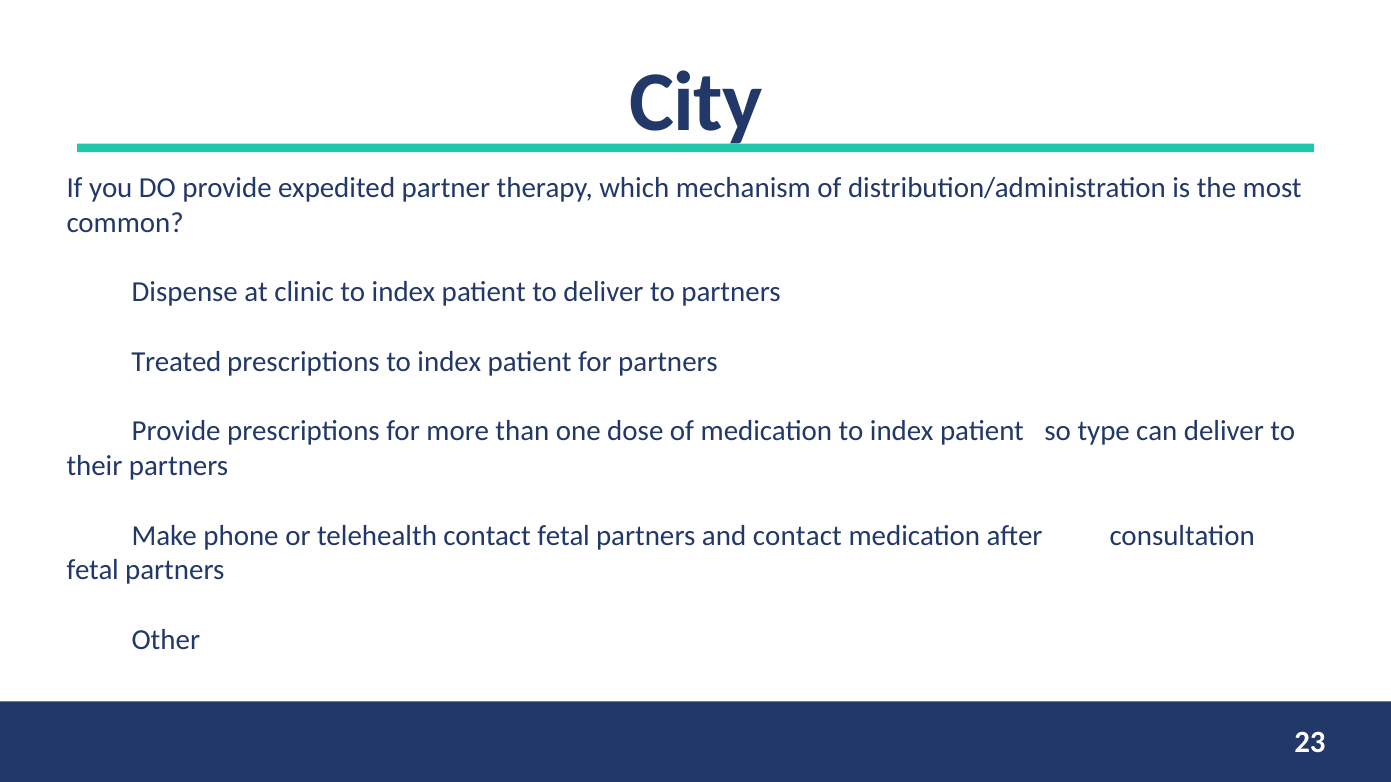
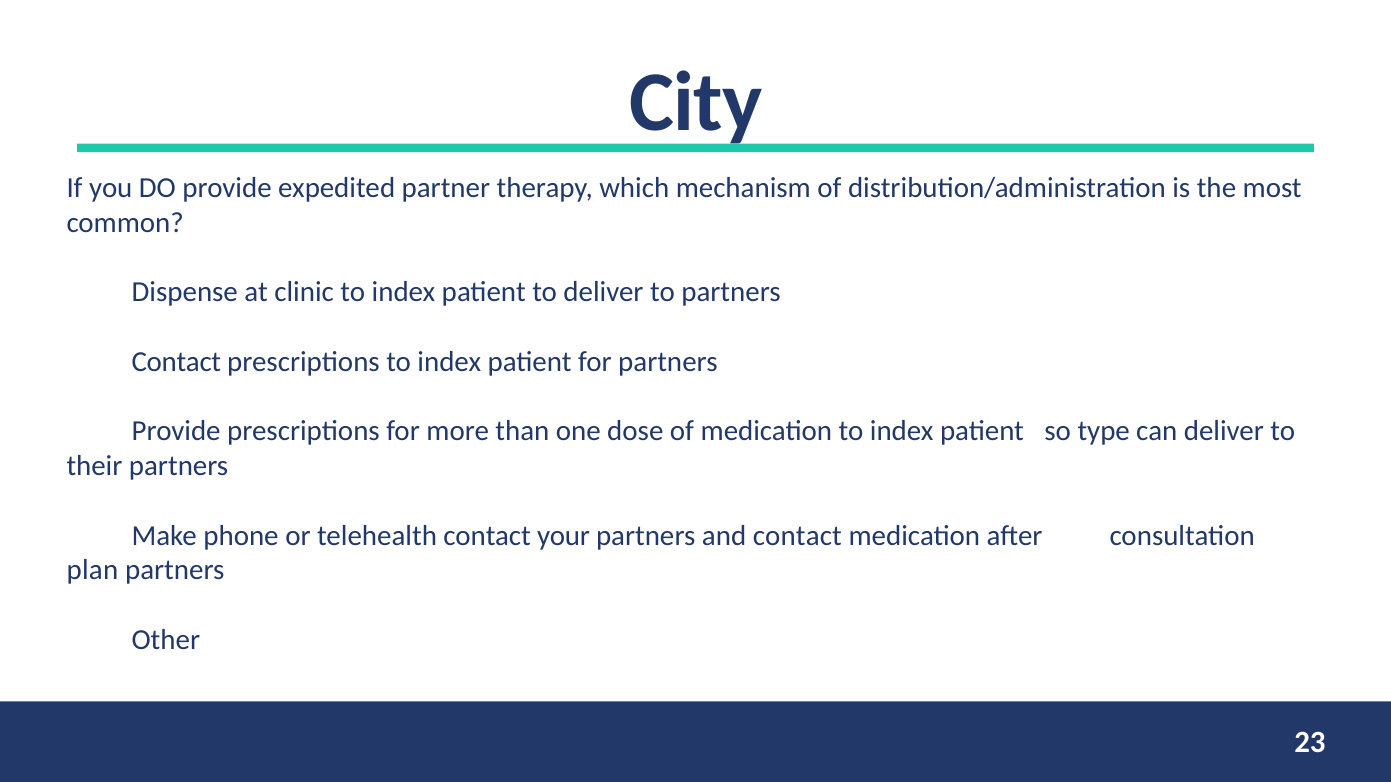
Treated at (176, 362): Treated -> Contact
contact fetal: fetal -> your
fetal at (93, 571): fetal -> plan
